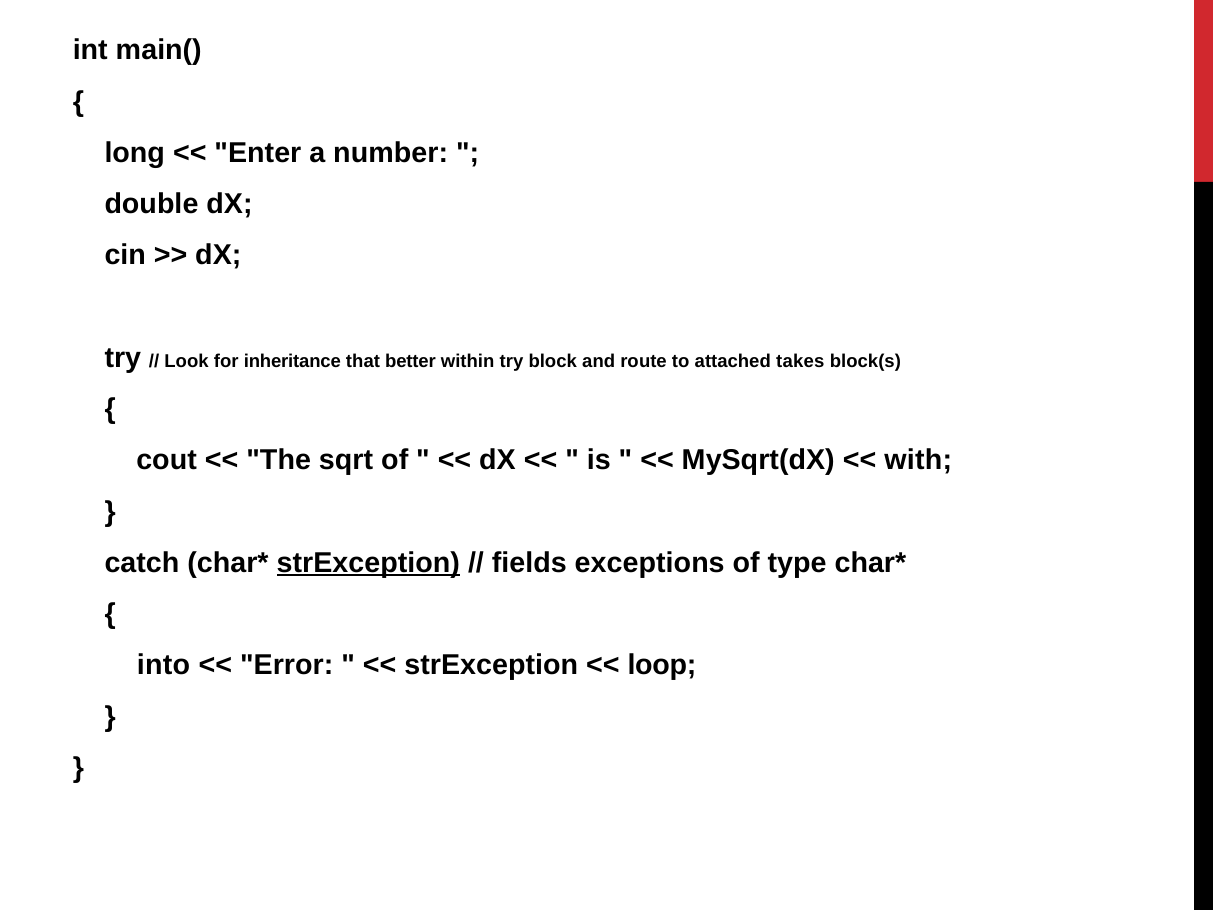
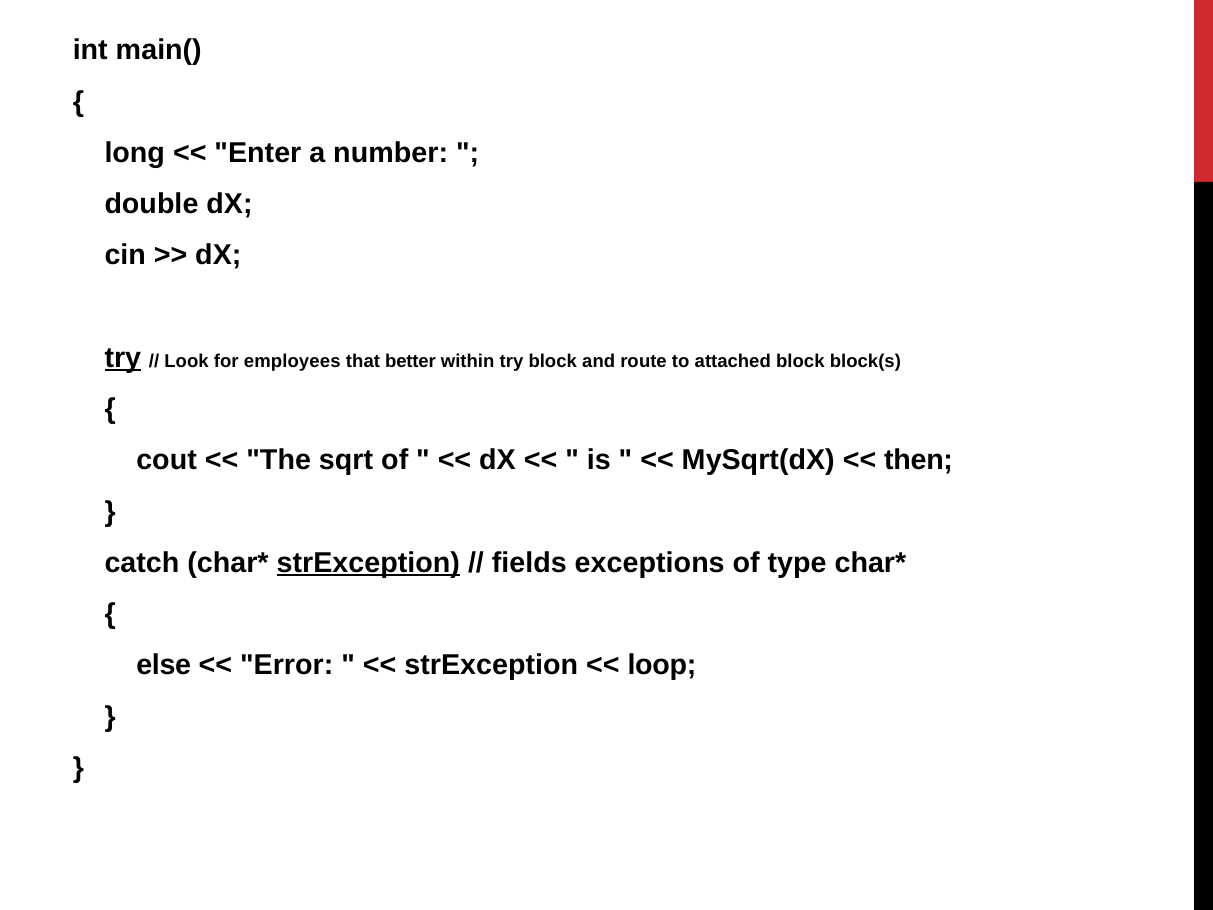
try at (123, 358) underline: none -> present
inheritance: inheritance -> employees
attached takes: takes -> block
with: with -> then
into: into -> else
